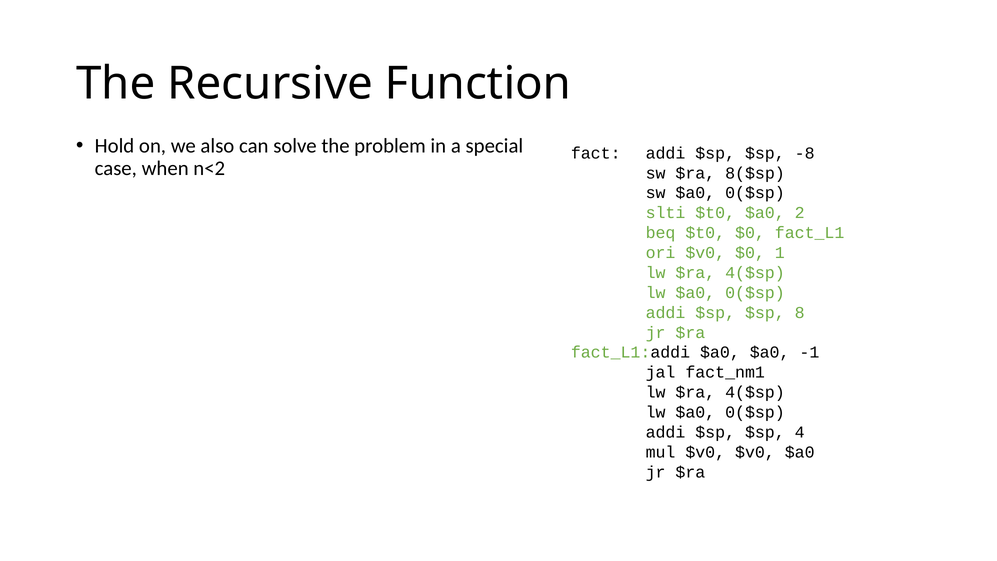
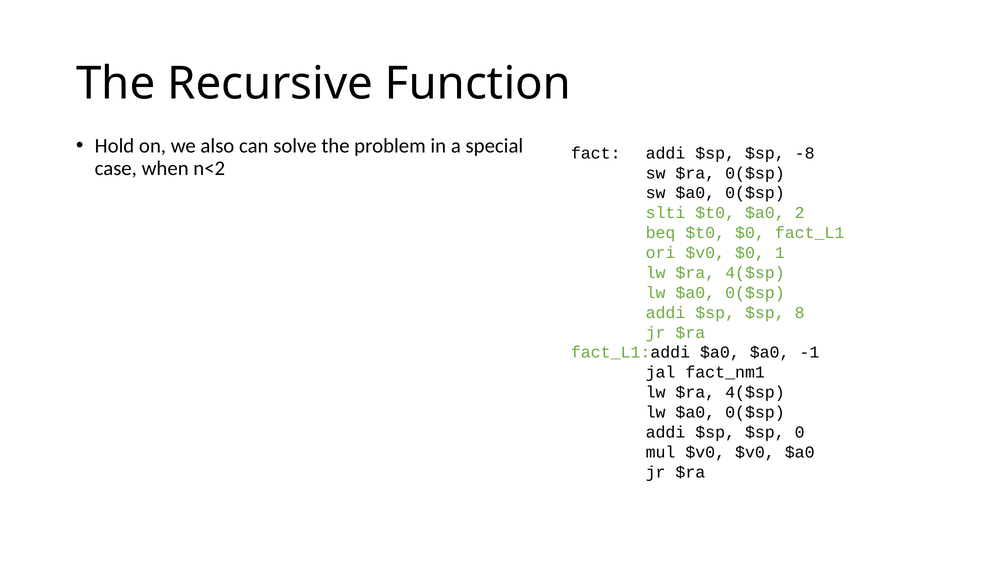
$ra 8($sp: 8($sp -> 0($sp
4: 4 -> 0
